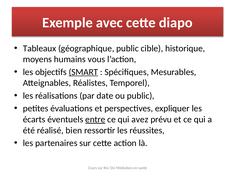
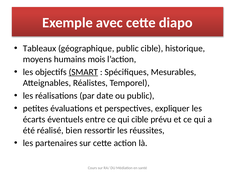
vous: vous -> mois
entre underline: present -> none
qui avez: avez -> cible
